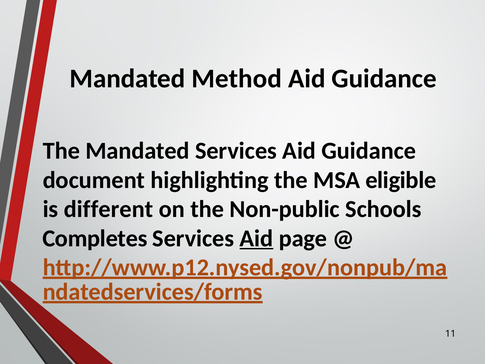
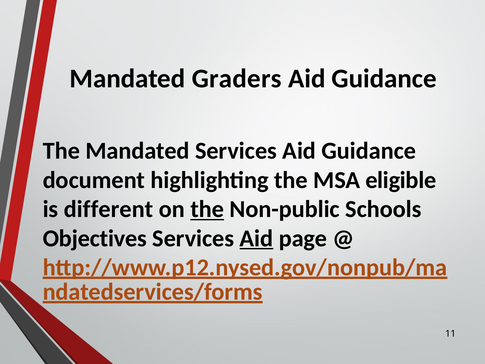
Method: Method -> Graders
the at (207, 209) underline: none -> present
Completes: Completes -> Objectives
